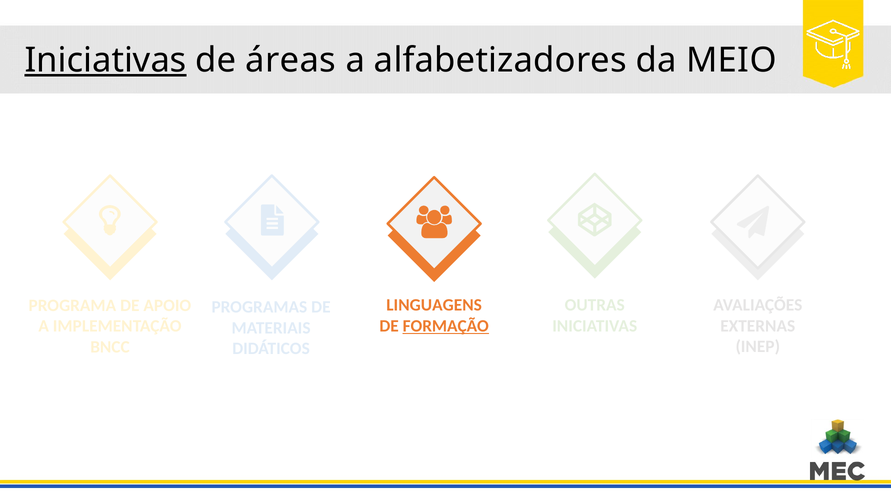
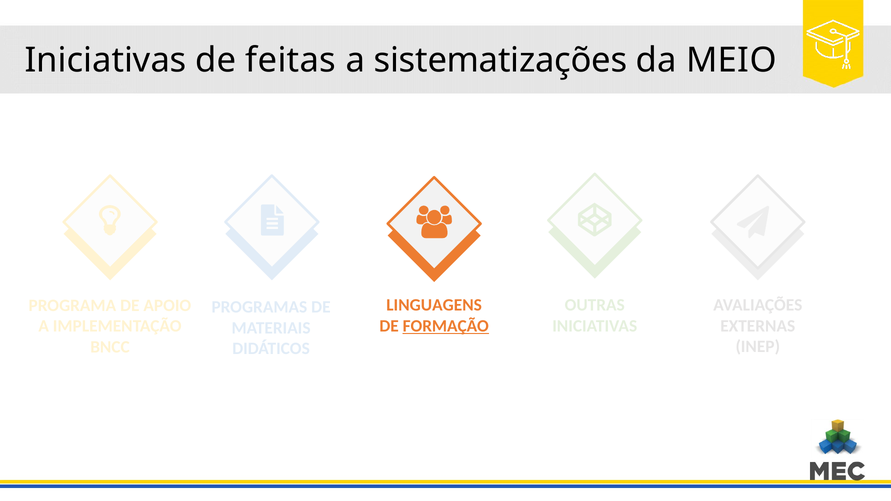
Iniciativas at (106, 60) underline: present -> none
áreas: áreas -> feitas
alfabetizadores: alfabetizadores -> sistematizações
